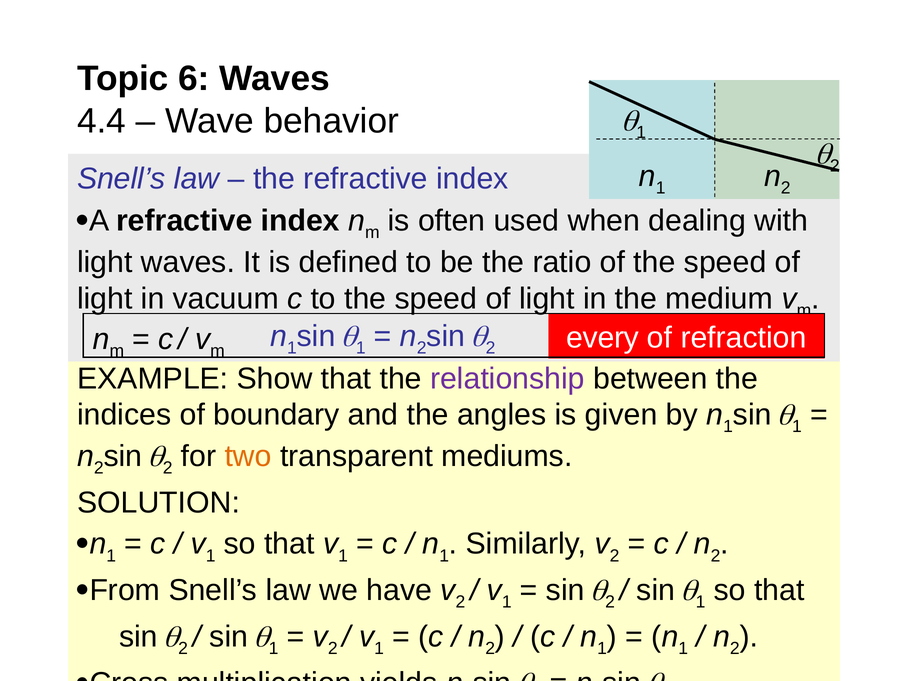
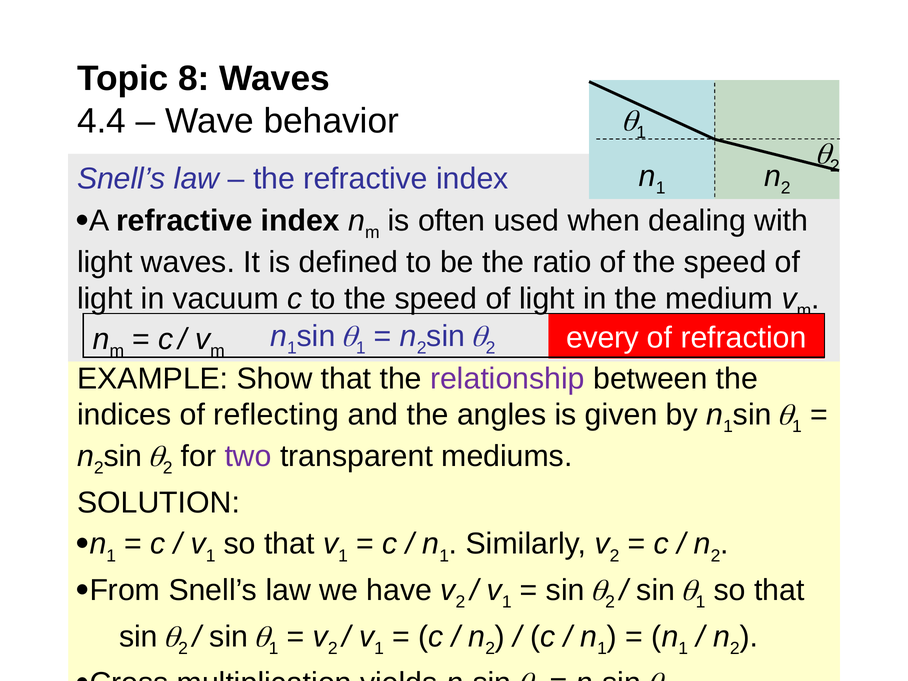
6: 6 -> 8
boundary: boundary -> reflecting
two colour: orange -> purple
